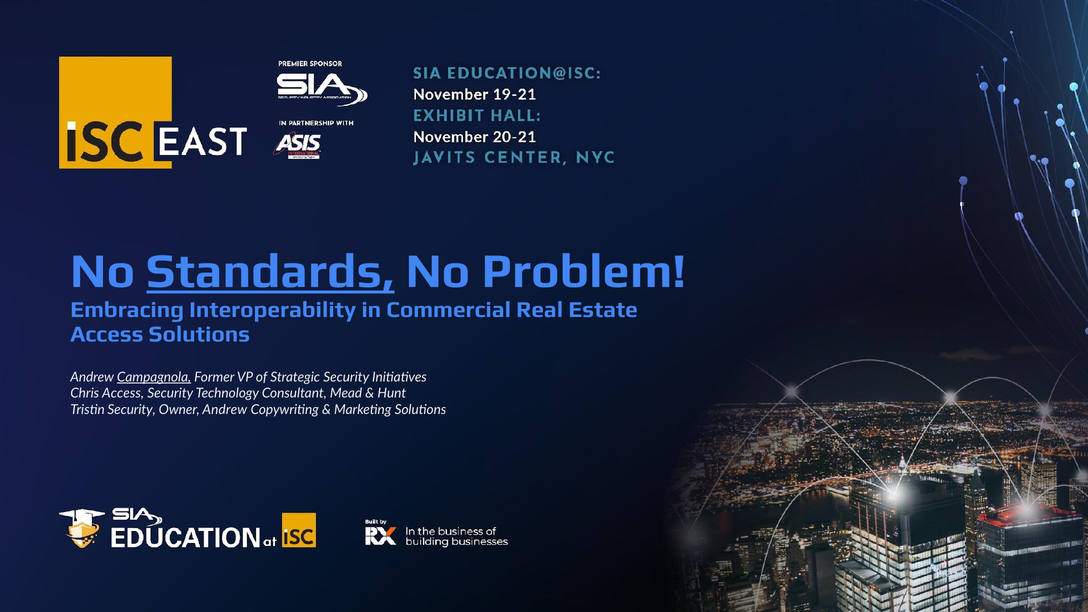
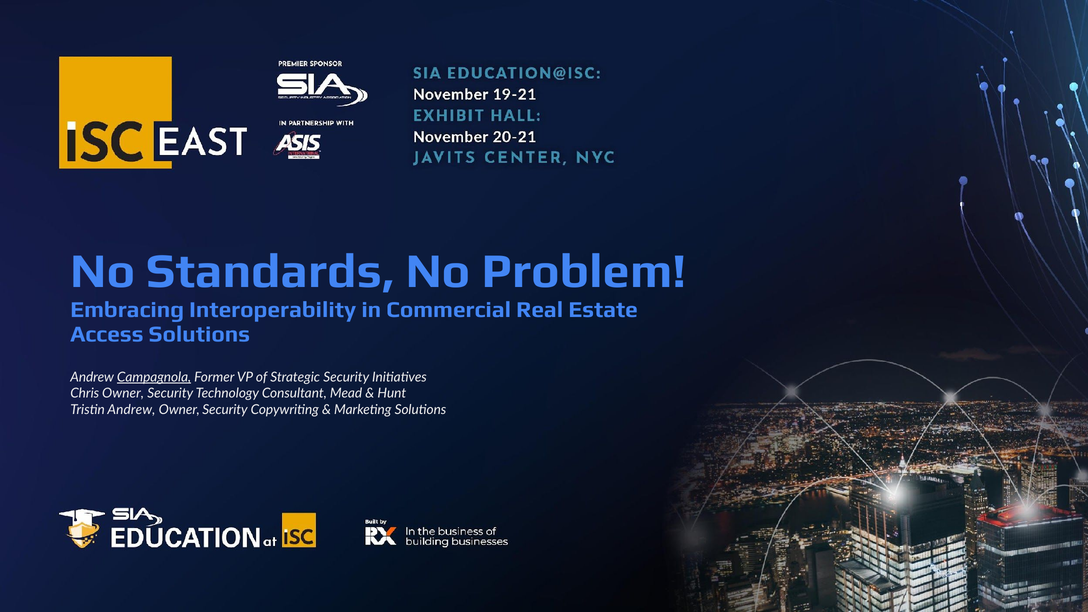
Standards underline: present -> none
Chris Access: Access -> Owner
Tristin Security: Security -> Andrew
Andrew at (225, 410): Andrew -> Security
